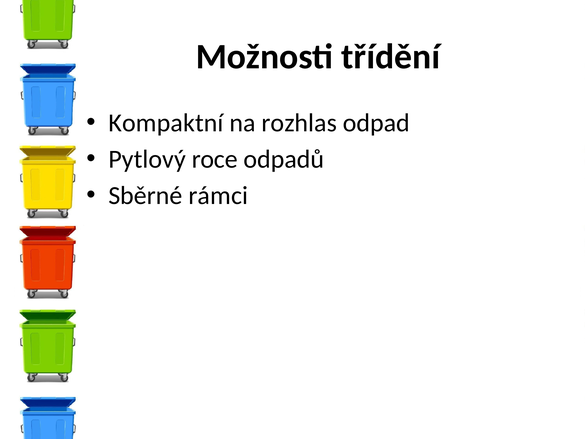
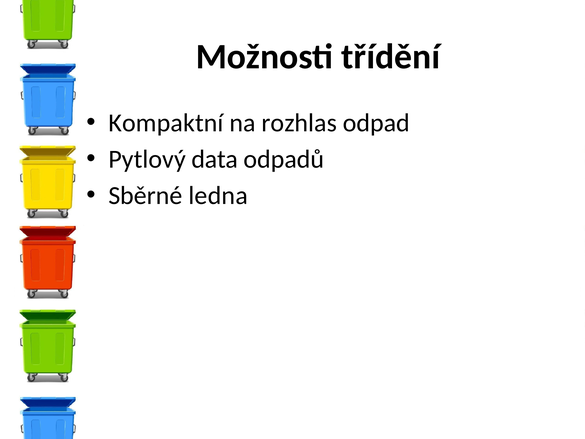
roce: roce -> data
rámci: rámci -> ledna
